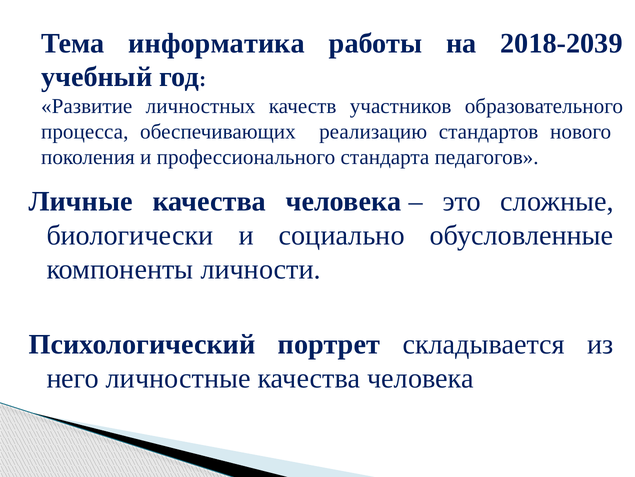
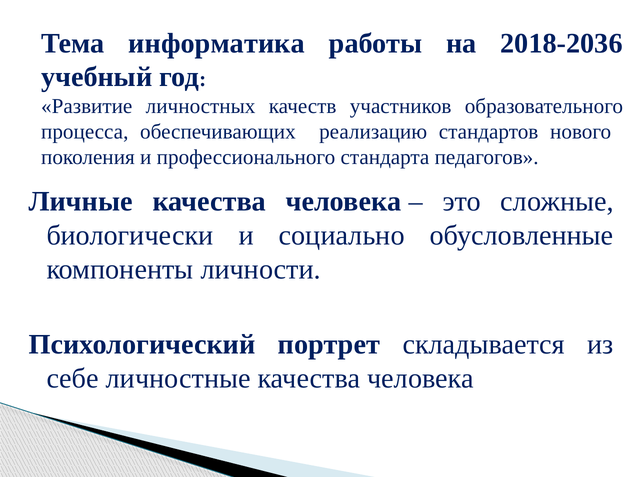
2018-2039: 2018-2039 -> 2018-2036
него: него -> себе
